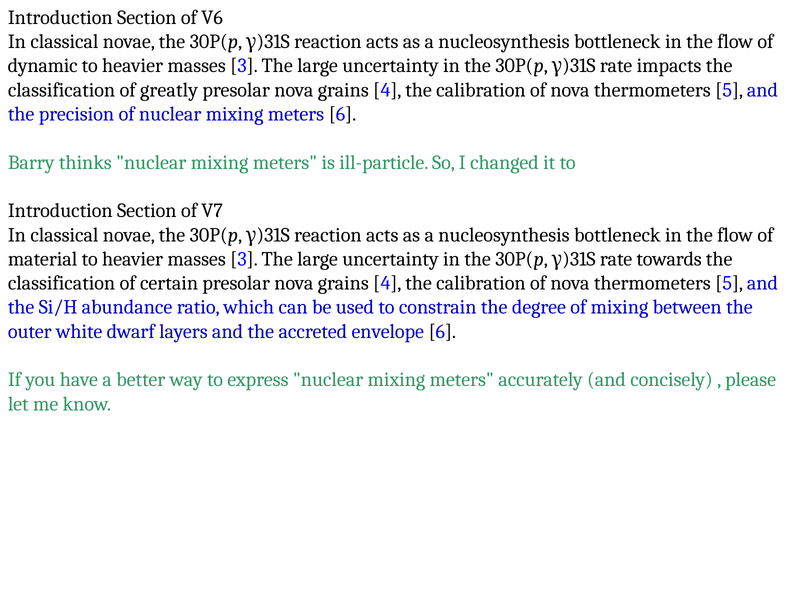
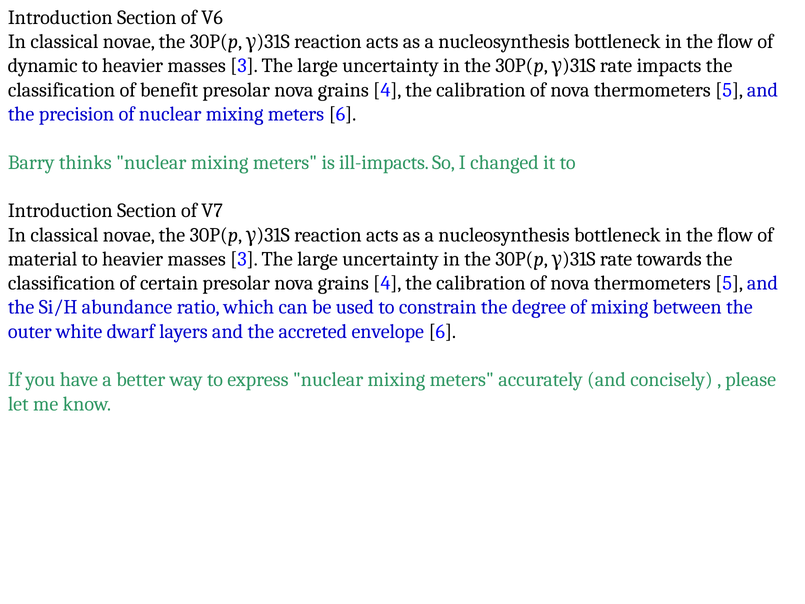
greatly: greatly -> benefit
ill-particle: ill-particle -> ill-impacts
